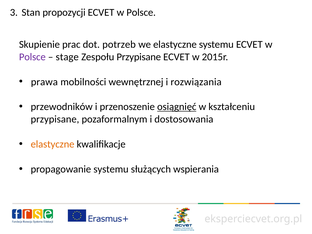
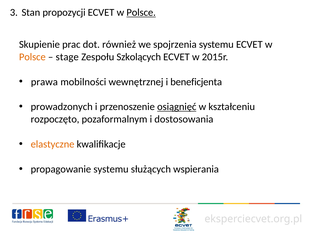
Polsce at (141, 12) underline: none -> present
potrzeb: potrzeb -> również
we elastyczne: elastyczne -> spojrzenia
Polsce at (32, 57) colour: purple -> orange
Zespołu Przypisane: Przypisane -> Szkolących
rozwiązania: rozwiązania -> beneficjenta
przewodników: przewodników -> prowadzonych
przypisane at (55, 119): przypisane -> rozpoczęto
